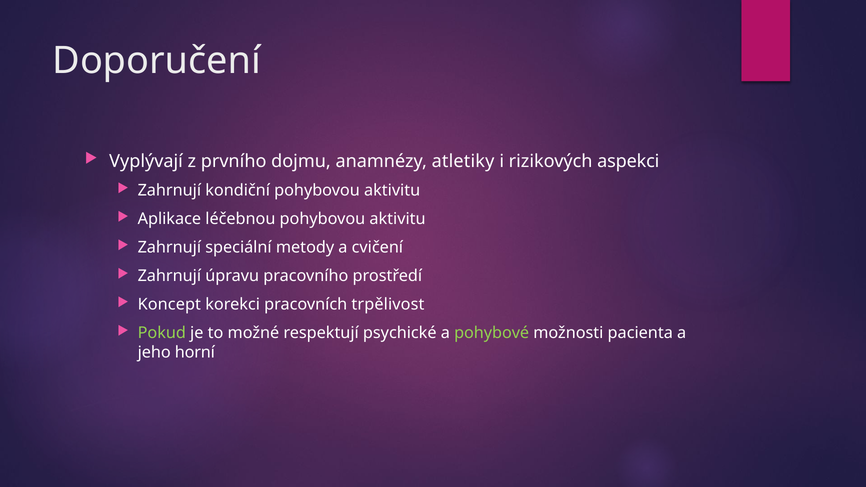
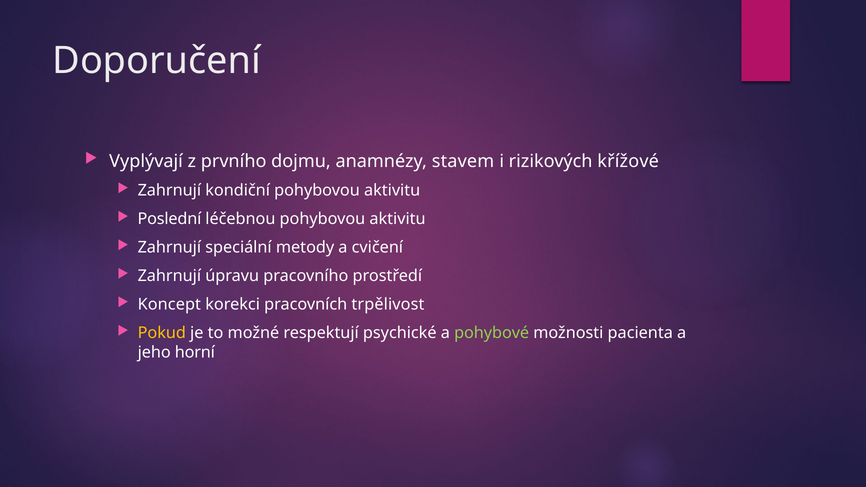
atletiky: atletiky -> stavem
aspekci: aspekci -> křížové
Aplikace: Aplikace -> Poslední
Pokud colour: light green -> yellow
